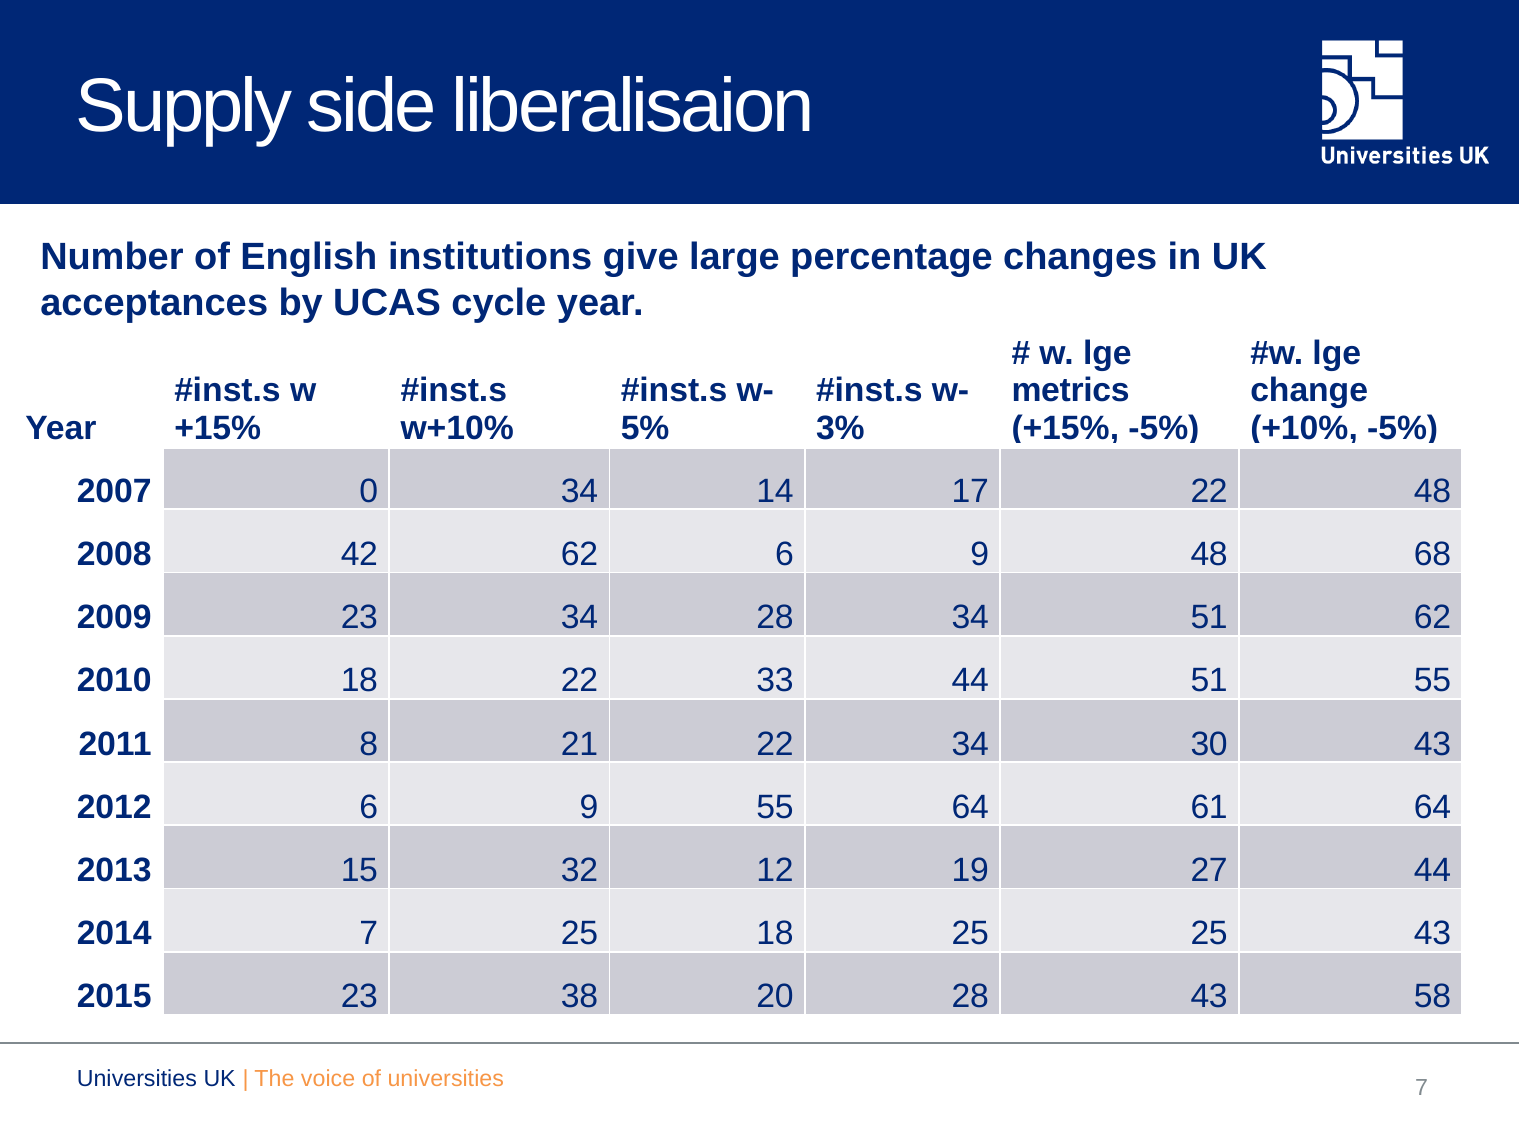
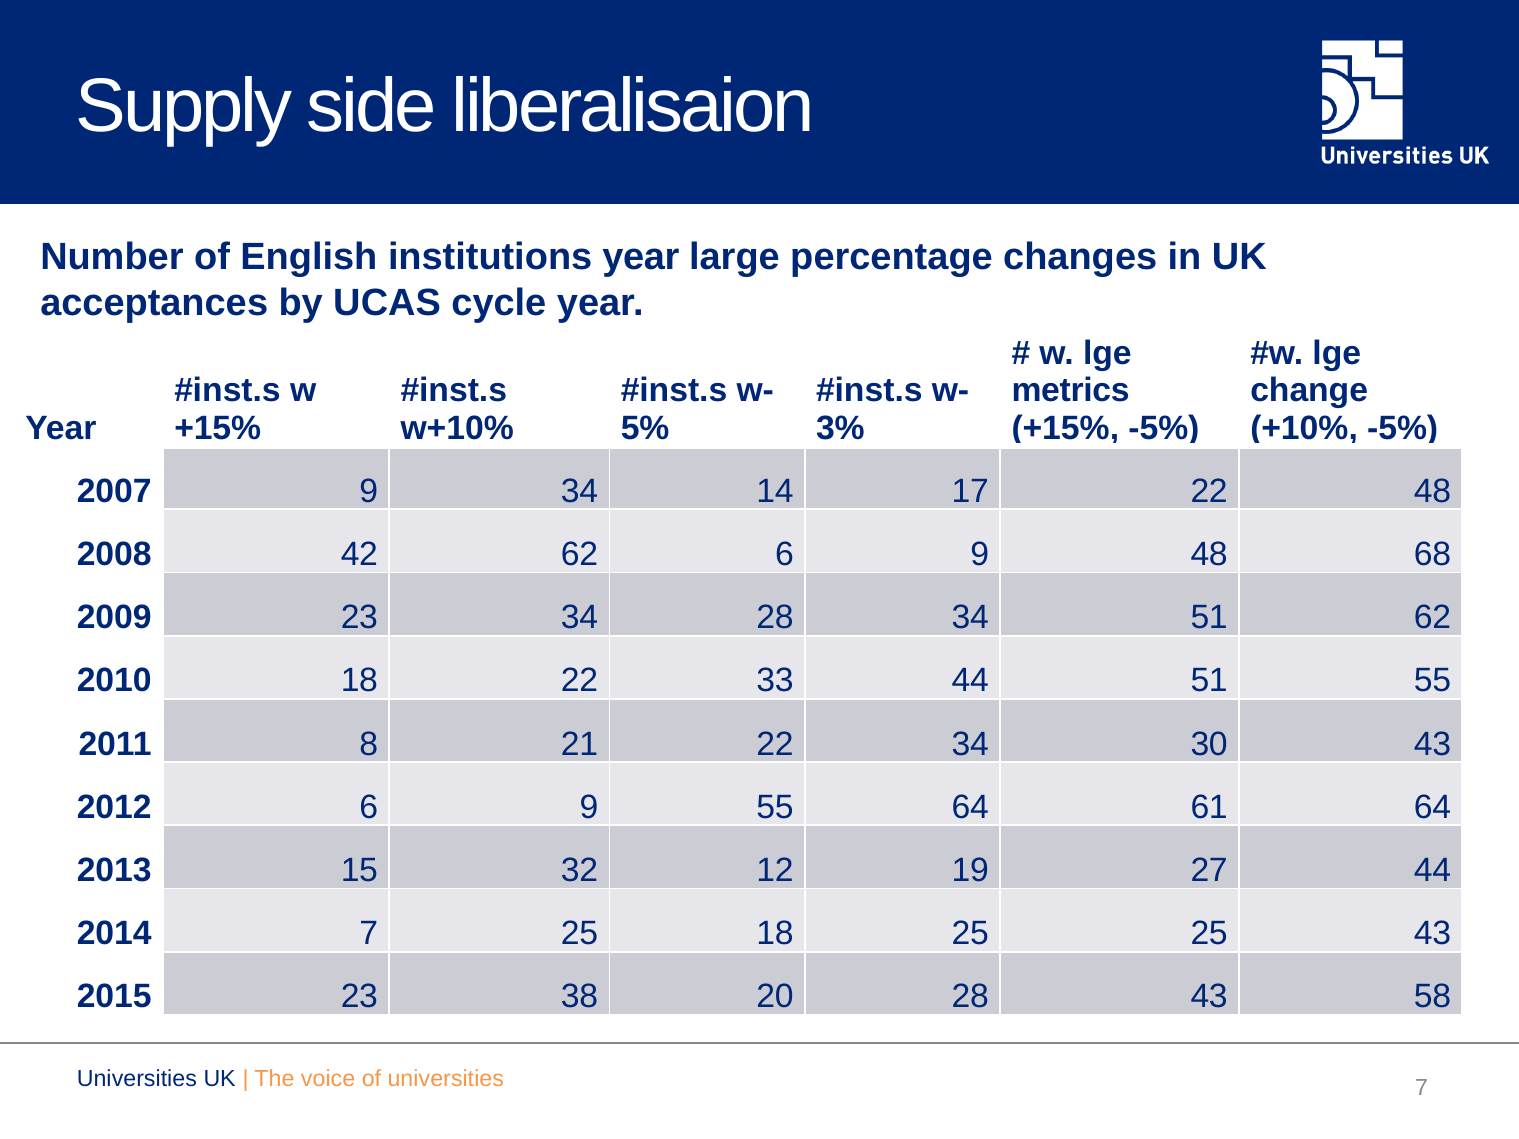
institutions give: give -> year
2007 0: 0 -> 9
